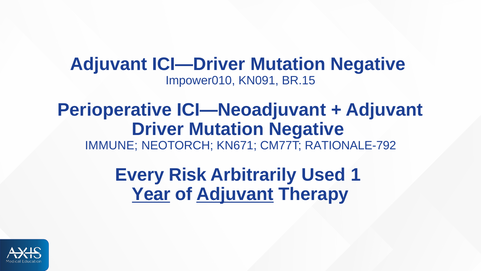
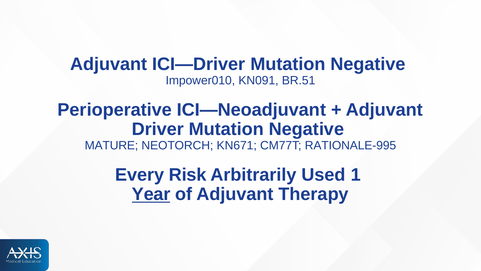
BR.15: BR.15 -> BR.51
IMMUNE: IMMUNE -> MATURE
RATIONALE-792: RATIONALE-792 -> RATIONALE-995
Adjuvant at (235, 194) underline: present -> none
